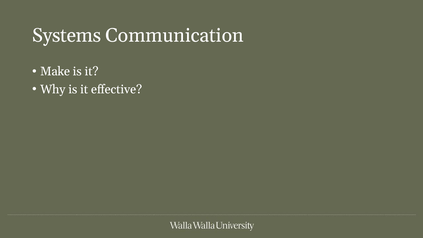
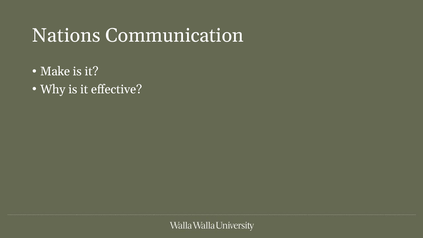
Systems: Systems -> Nations
